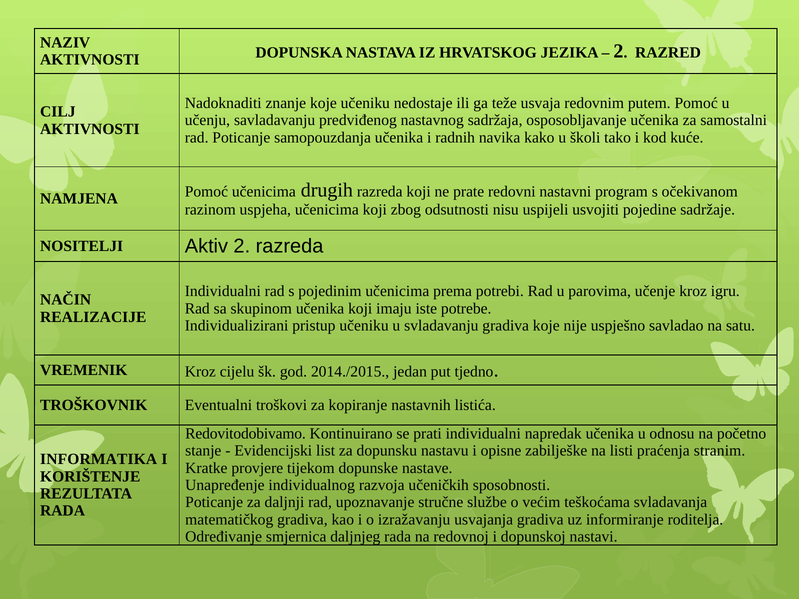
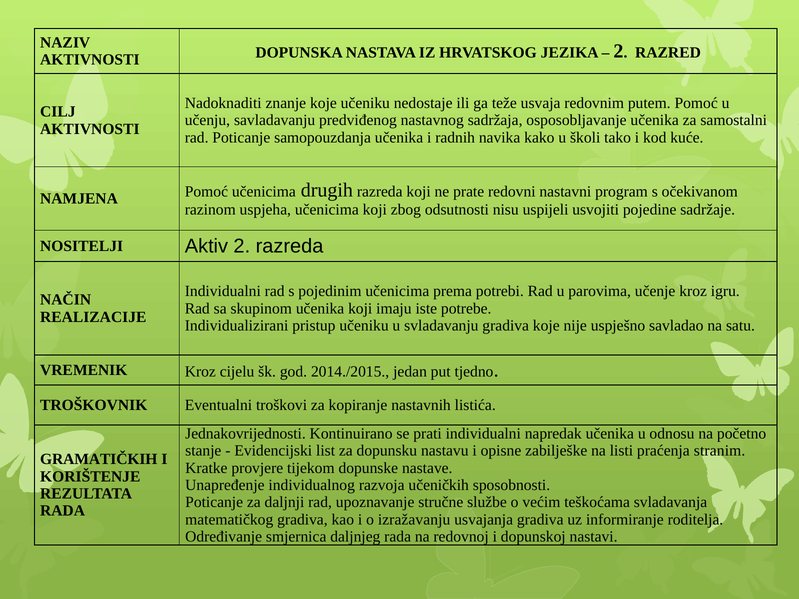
Redovitodobivamo: Redovitodobivamo -> Jednakovrijednosti
INFORMATIKA: INFORMATIKA -> GRAMATIČKIH
